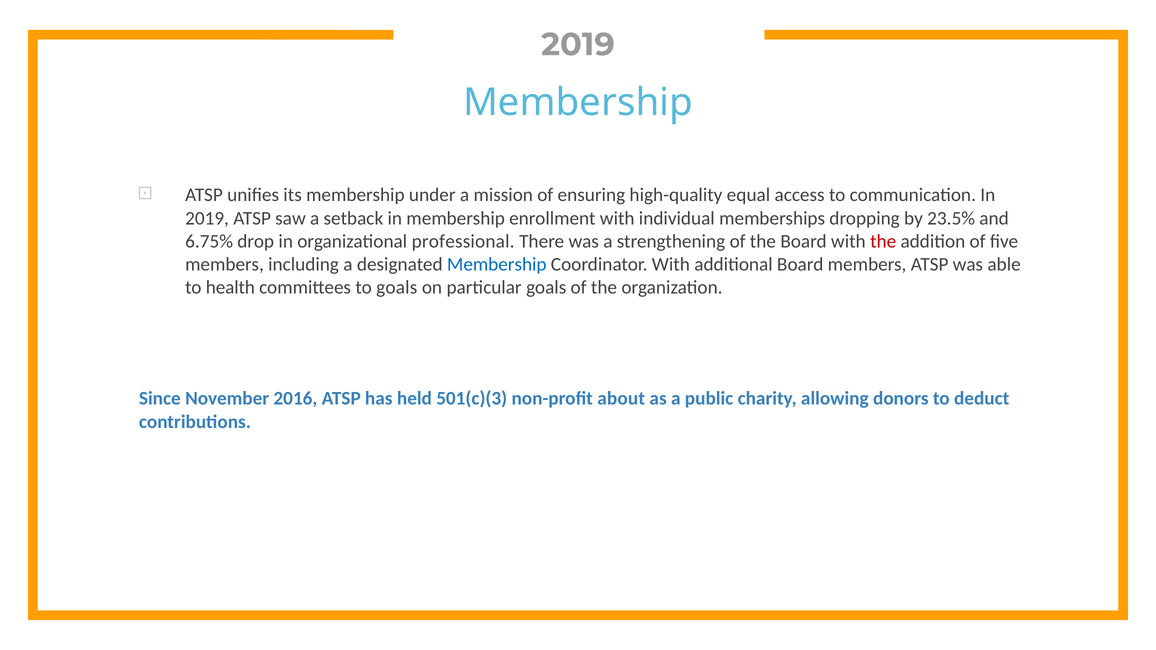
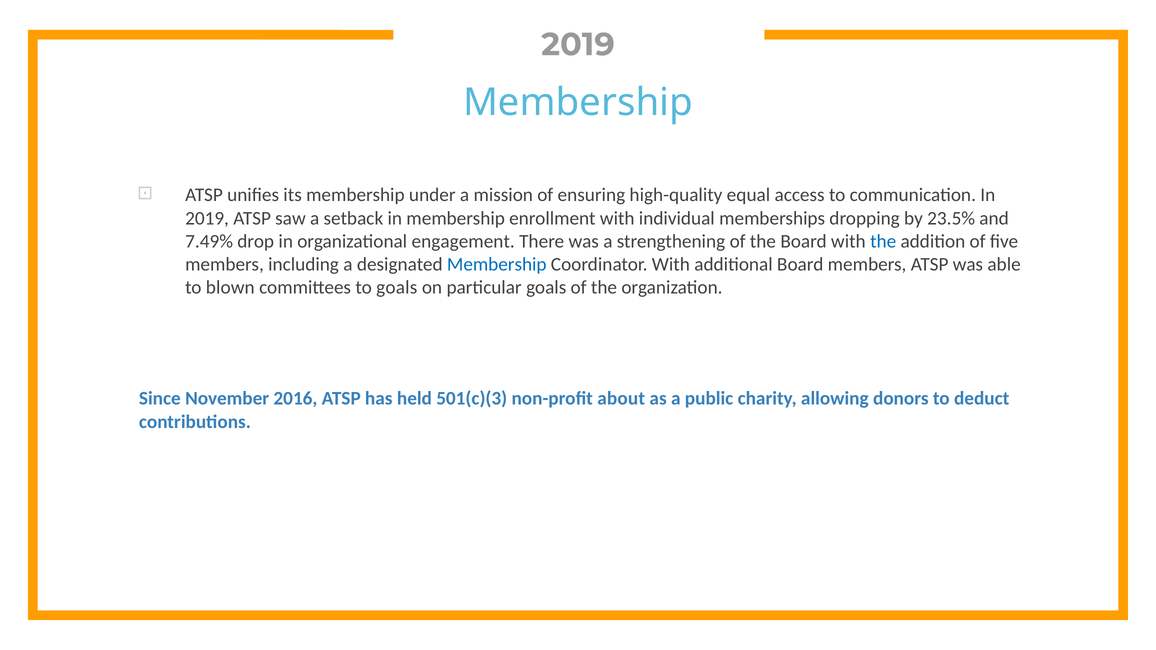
6.75%: 6.75% -> 7.49%
professional: professional -> engagement
the at (883, 241) colour: red -> blue
health: health -> blown
